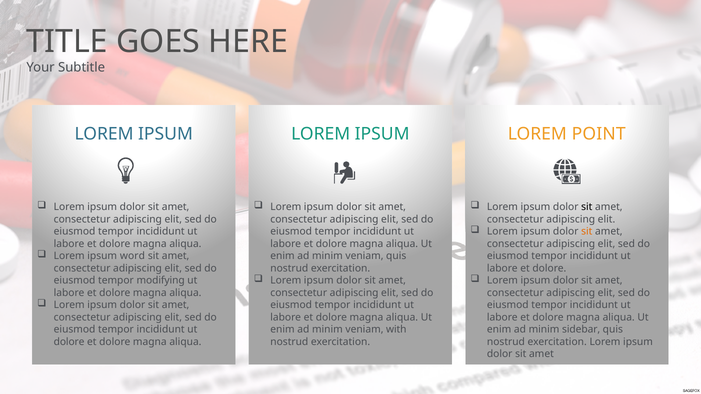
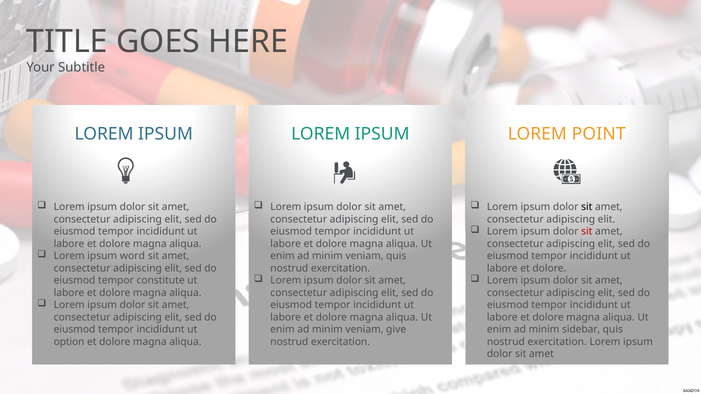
sit at (587, 232) colour: orange -> red
modifying: modifying -> constitute
with: with -> give
dolore at (69, 342): dolore -> option
